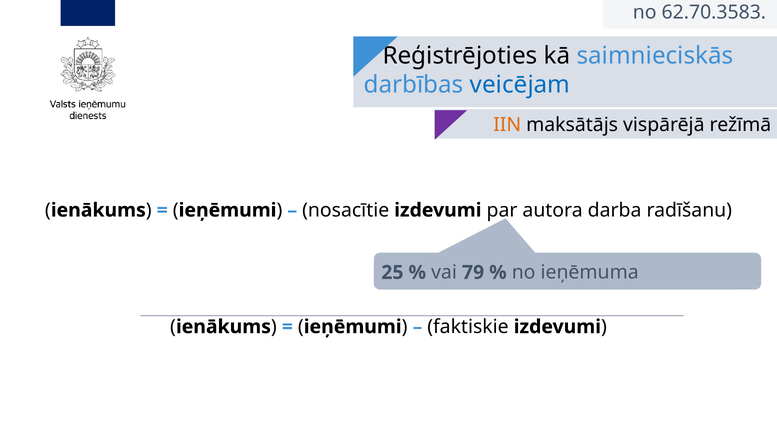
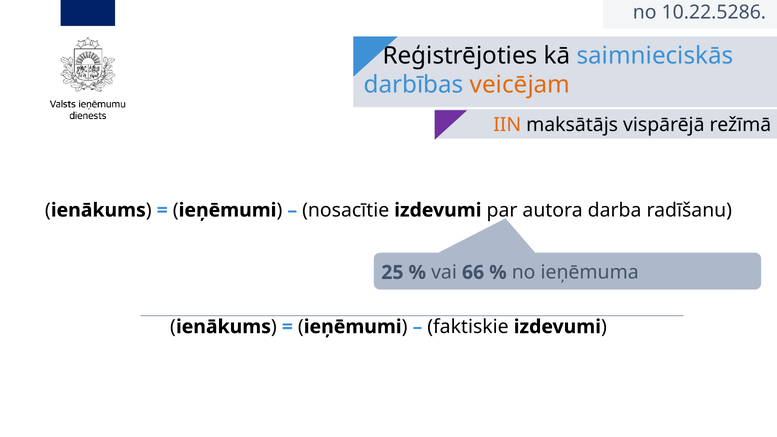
62.70.3583: 62.70.3583 -> 10.22.5286
veicējam colour: blue -> orange
79: 79 -> 66
